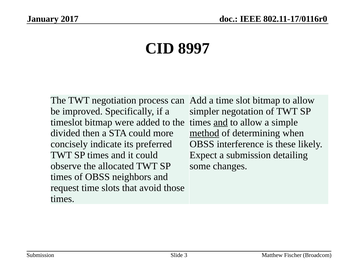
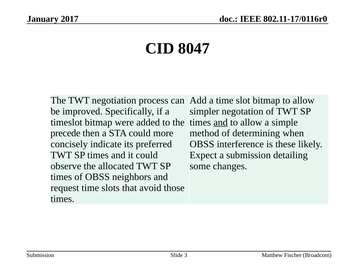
8997: 8997 -> 8047
divided: divided -> precede
method underline: present -> none
